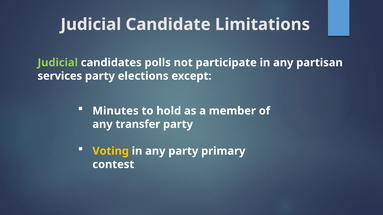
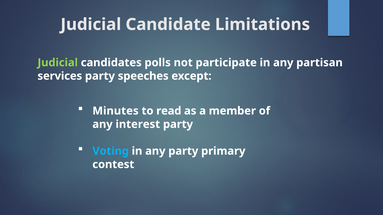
elections: elections -> speeches
hold: hold -> read
transfer: transfer -> interest
Voting colour: yellow -> light blue
